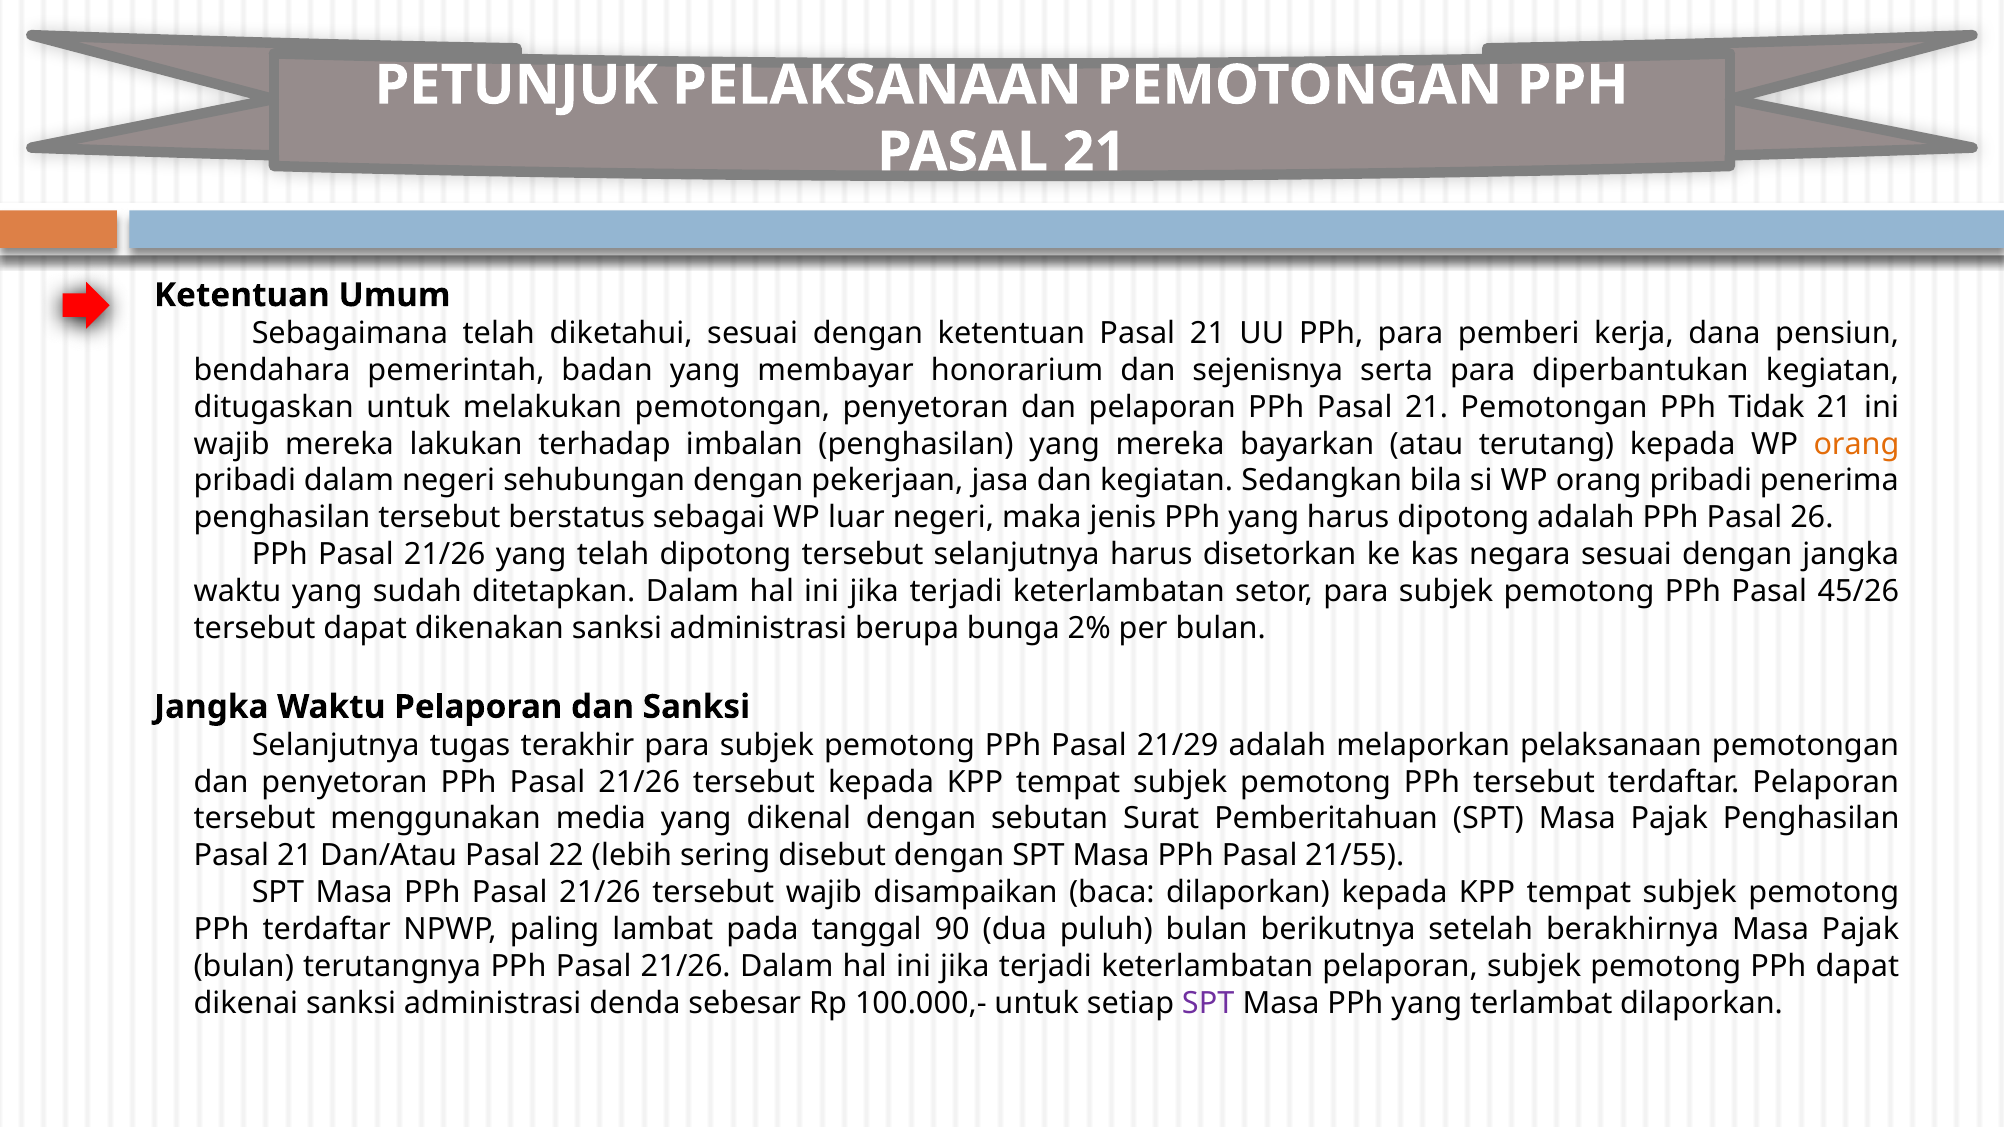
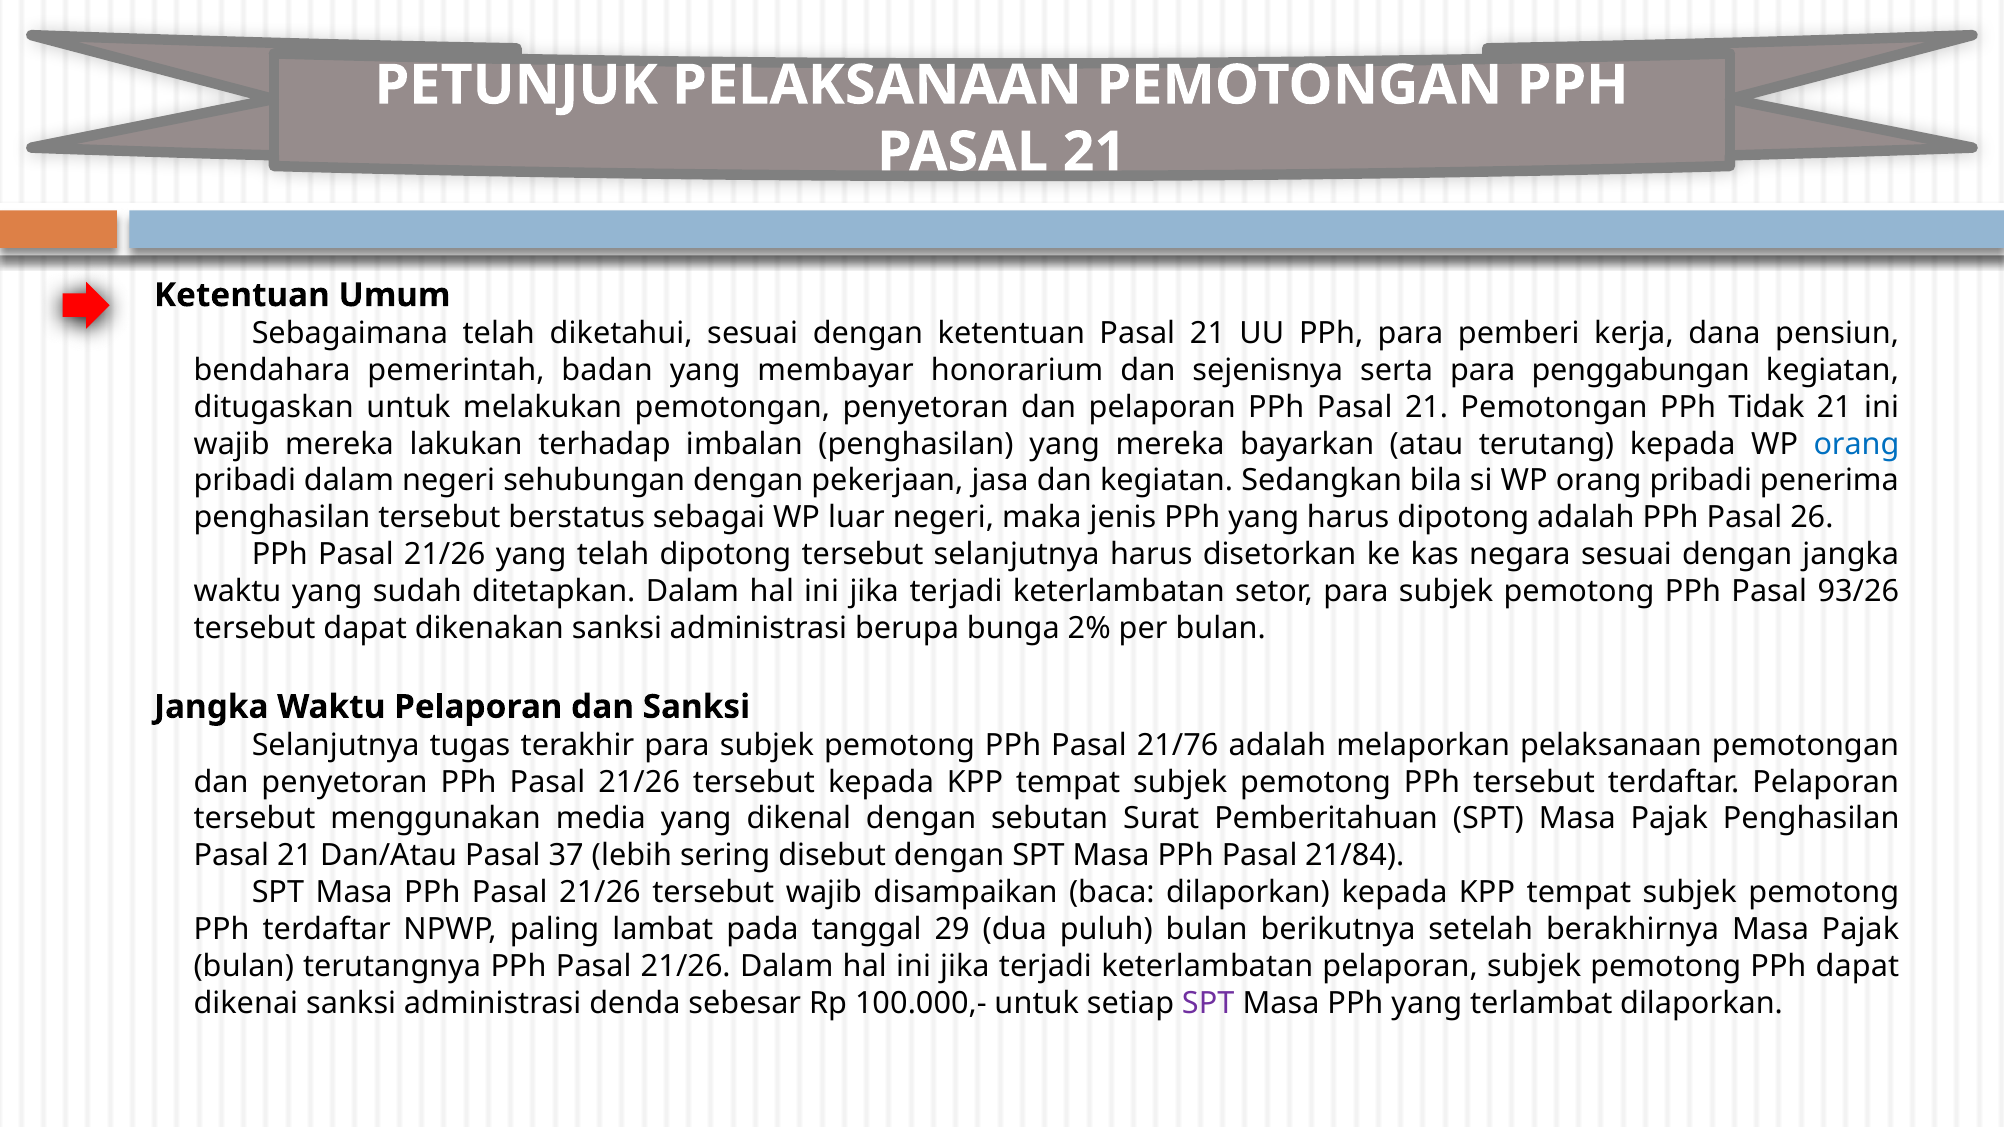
diperbantukan: diperbantukan -> penggabungan
orang at (1856, 444) colour: orange -> blue
45/26: 45/26 -> 93/26
21/29: 21/29 -> 21/76
22: 22 -> 37
21/55: 21/55 -> 21/84
90: 90 -> 29
